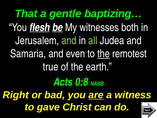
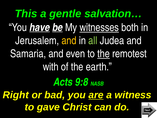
That: That -> This
baptizing…: baptizing… -> salvation…
flesh: flesh -> have
witnesses underline: none -> present
and at (69, 41) colour: light green -> yellow
true: true -> with
0:8: 0:8 -> 9:8
